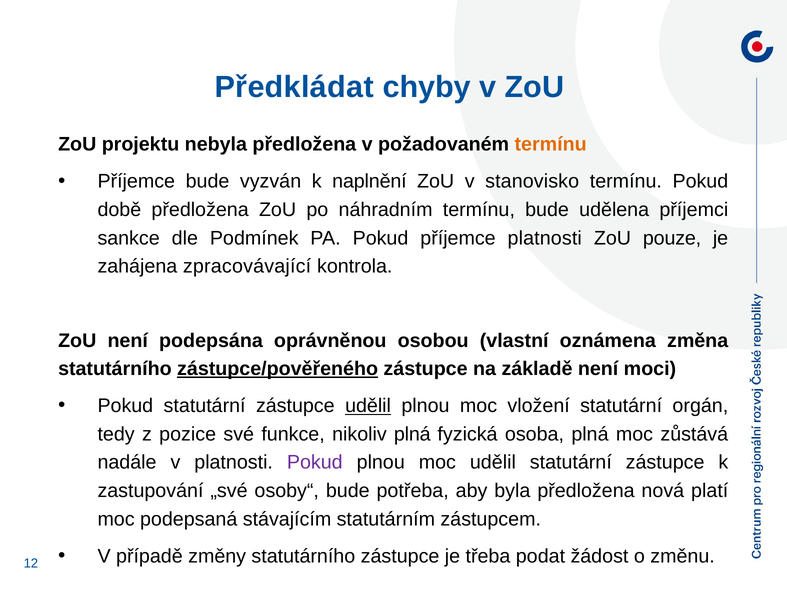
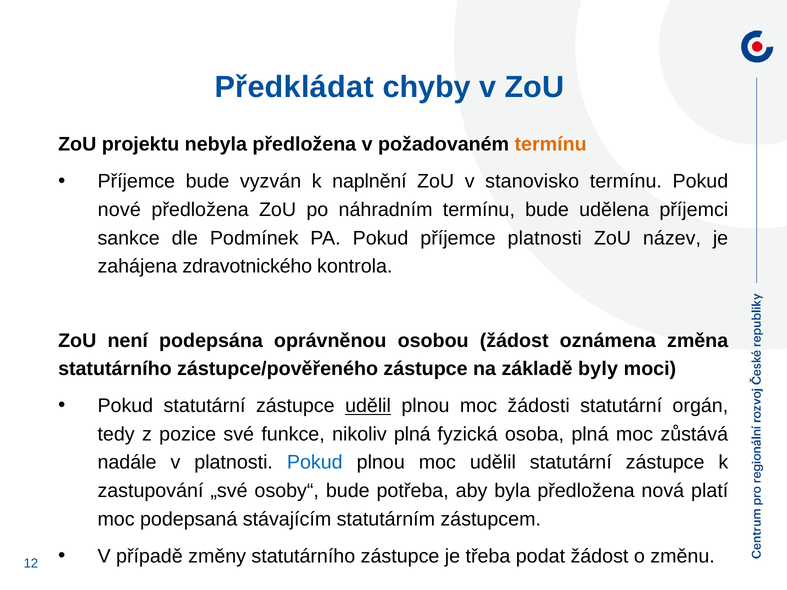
době: době -> nové
pouze: pouze -> název
zpracovávající: zpracovávající -> zdravotnického
osobou vlastní: vlastní -> žádost
zástupce/pověřeného underline: present -> none
základě není: není -> byly
vložení: vložení -> žádosti
Pokud at (315, 463) colour: purple -> blue
